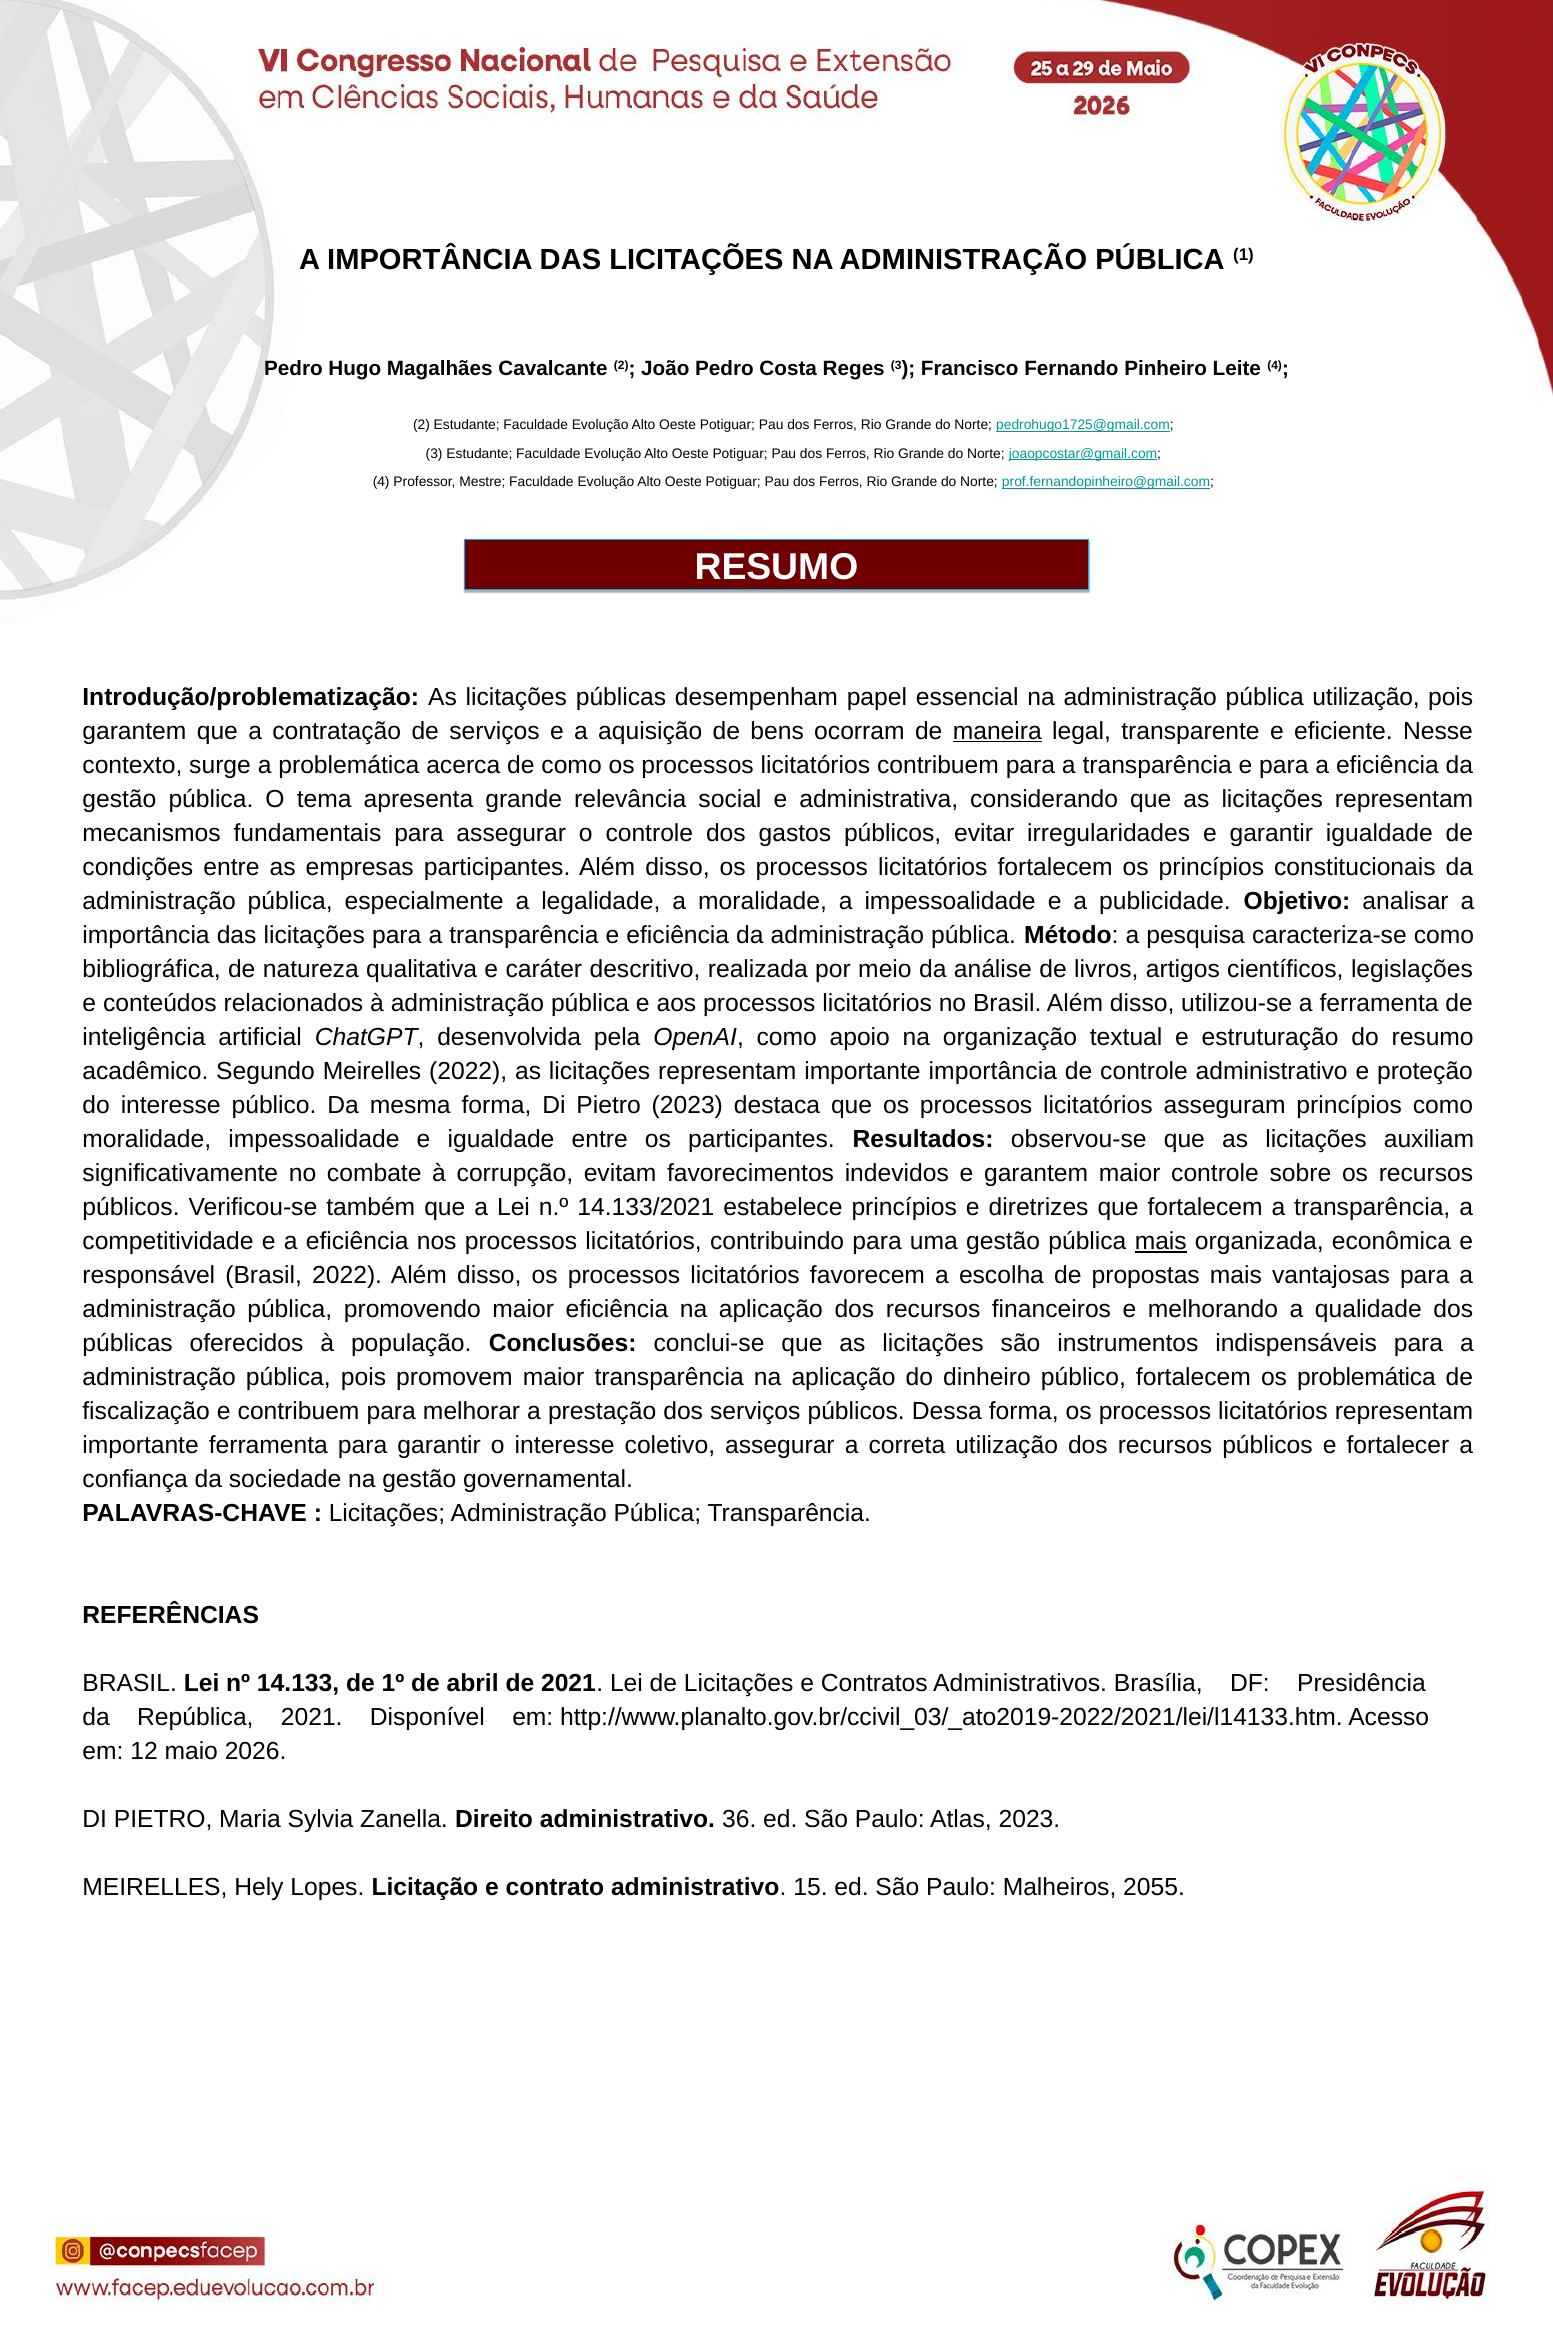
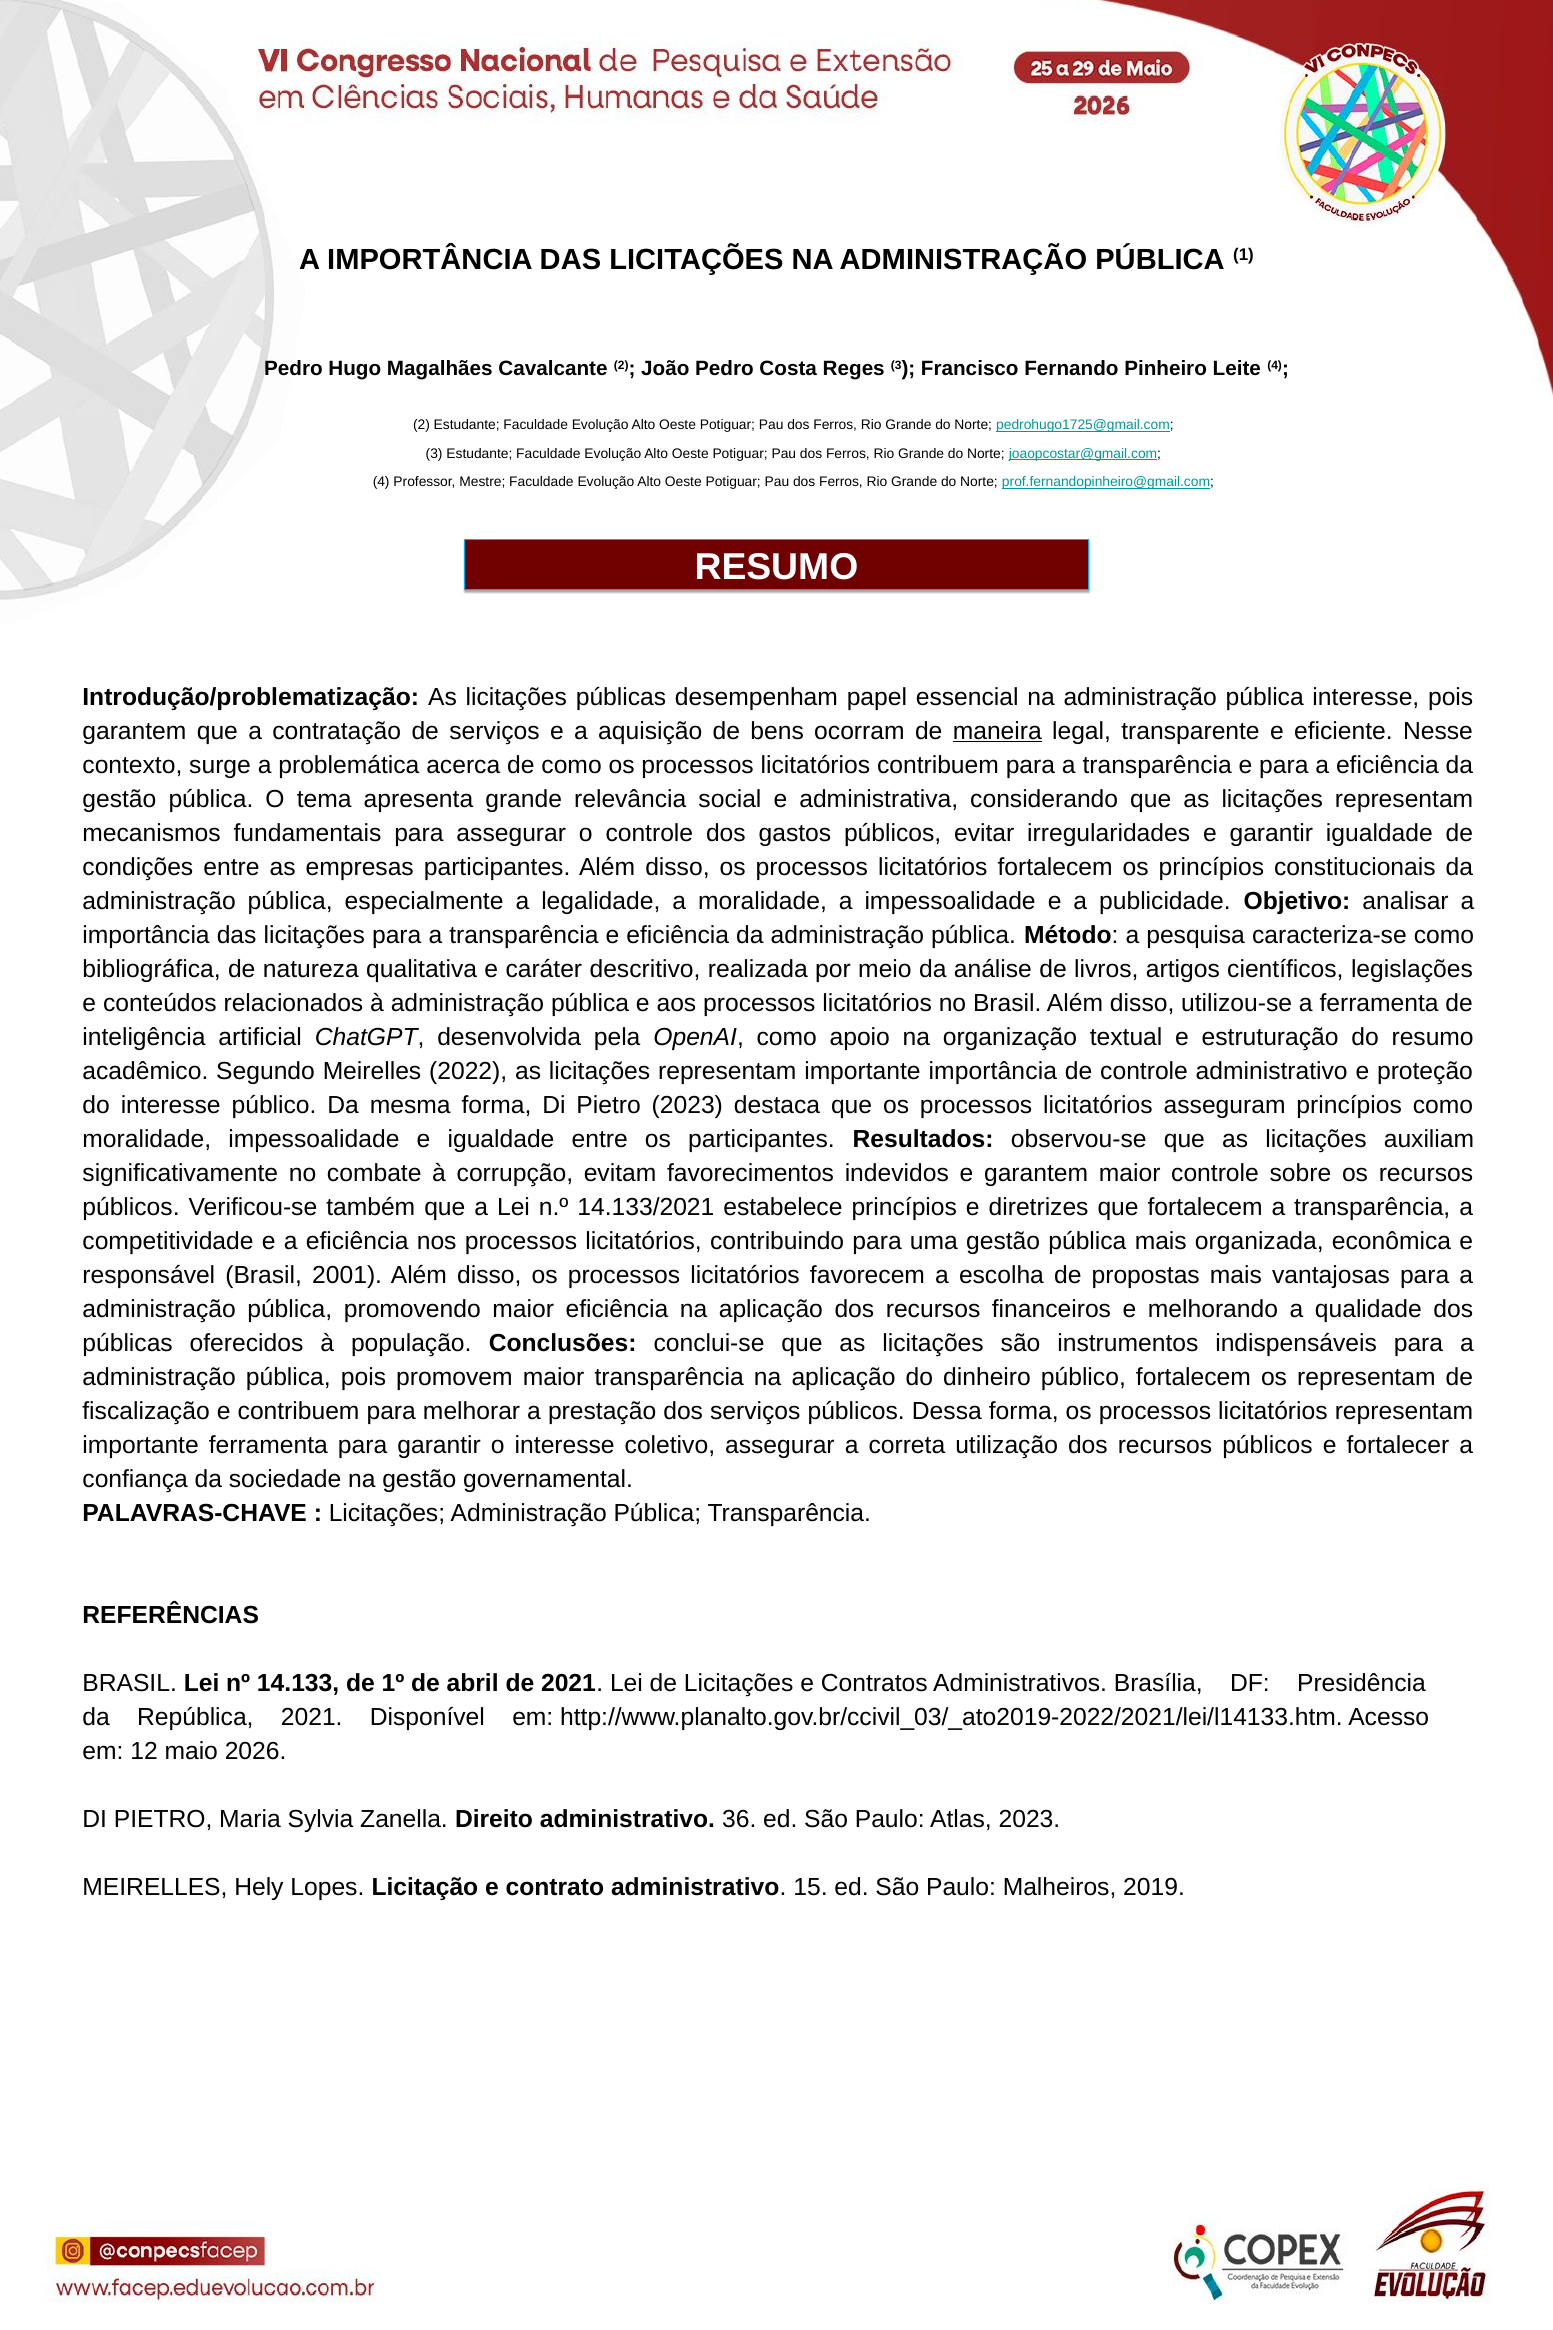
pública utilização: utilização -> interesse
mais at (1161, 1241) underline: present -> none
Brasil 2022: 2022 -> 2001
os problemática: problemática -> representam
2055: 2055 -> 2019
